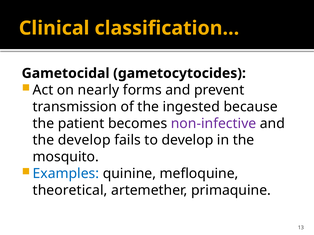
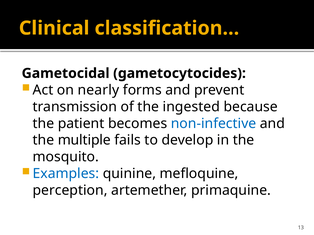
non-infective colour: purple -> blue
the develop: develop -> multiple
theoretical: theoretical -> perception
